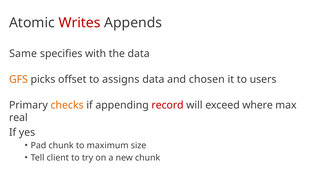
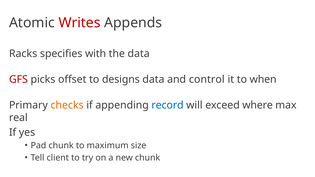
Same: Same -> Racks
GFS colour: orange -> red
assigns: assigns -> designs
chosen: chosen -> control
users: users -> when
record colour: red -> blue
